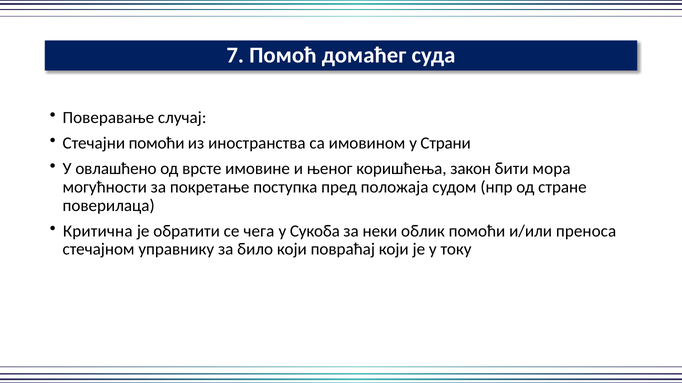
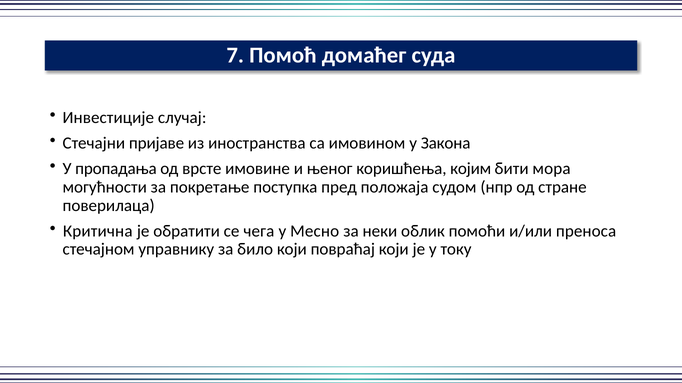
Поверавање: Поверавање -> Инвестиције
Стечајни помоћи: помоћи -> пријаве
Страни: Страни -> Закона
овлашћено: овлашћено -> пропадања
закон: закон -> којим
Сукоба: Сукоба -> Месно
